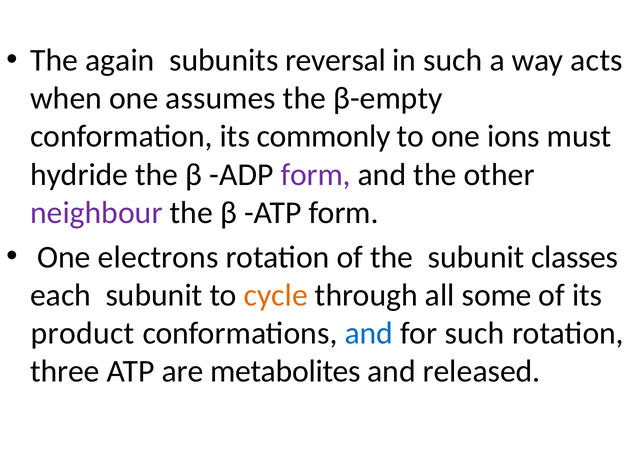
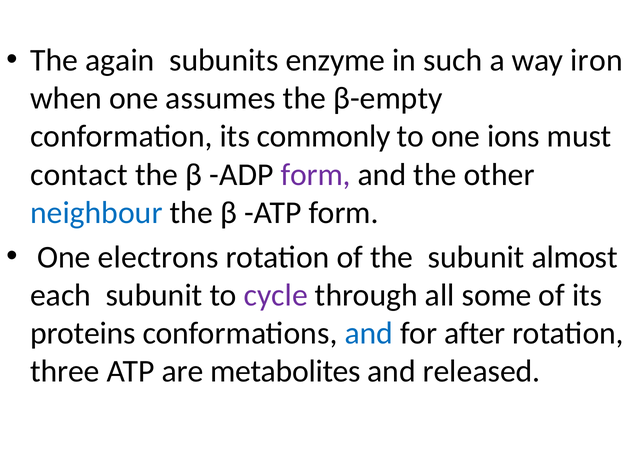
reversal: reversal -> enzyme
acts: acts -> iron
hydride: hydride -> contact
neighbour colour: purple -> blue
classes: classes -> almost
cycle colour: orange -> purple
product: product -> proteins
for such: such -> after
